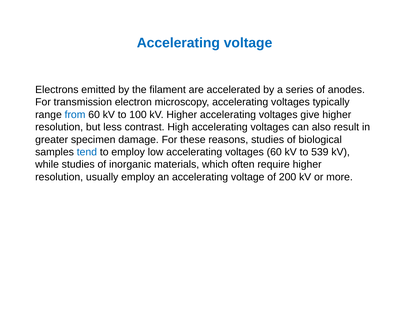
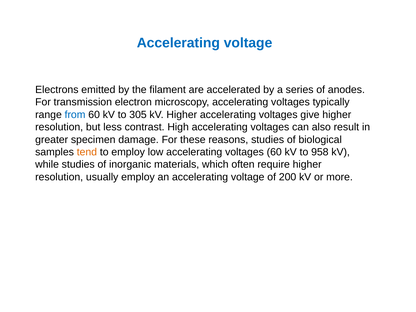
100: 100 -> 305
tend colour: blue -> orange
539: 539 -> 958
